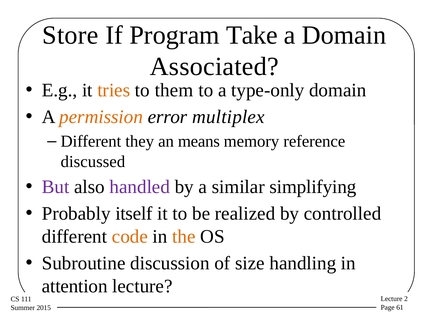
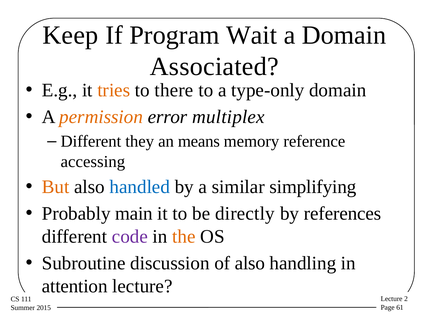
Store: Store -> Keep
Take: Take -> Wait
them: them -> there
discussed: discussed -> accessing
But colour: purple -> orange
handled colour: purple -> blue
itself: itself -> main
realized: realized -> directly
controlled: controlled -> references
code colour: orange -> purple
of size: size -> also
